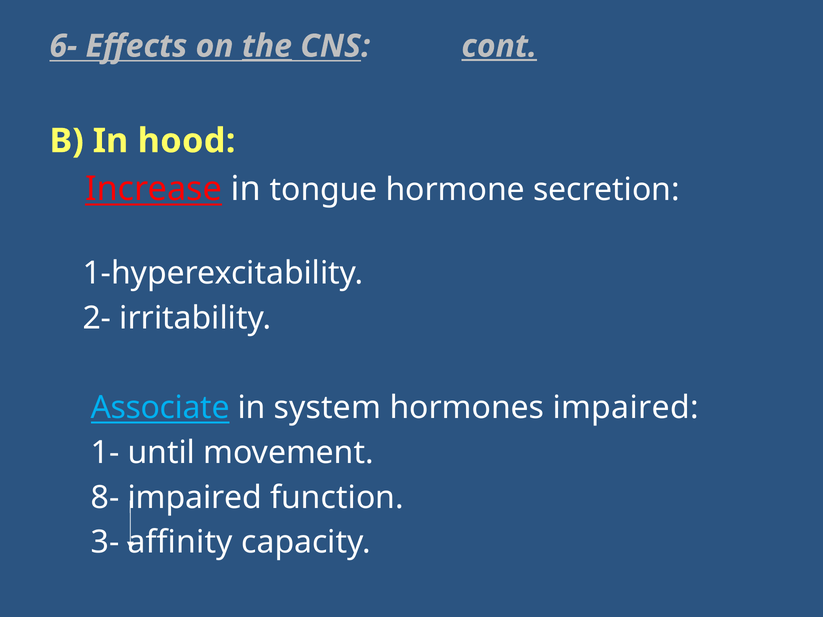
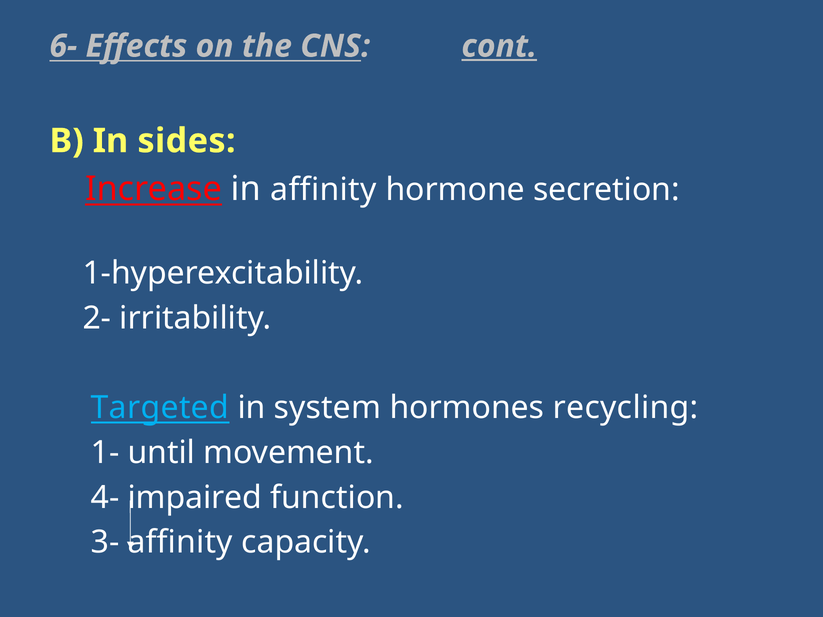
the underline: present -> none
hood: hood -> sides
in tongue: tongue -> affinity
Associate: Associate -> Targeted
hormones impaired: impaired -> recycling
8-: 8- -> 4-
